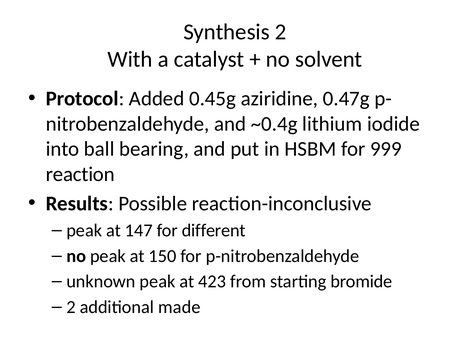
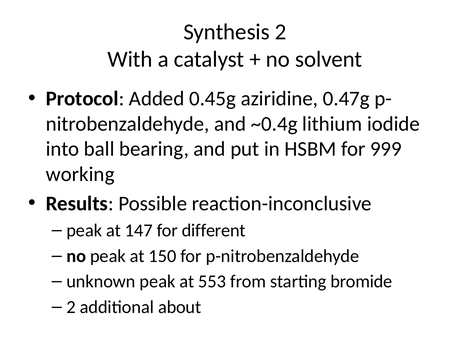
reaction: reaction -> working
423: 423 -> 553
made: made -> about
